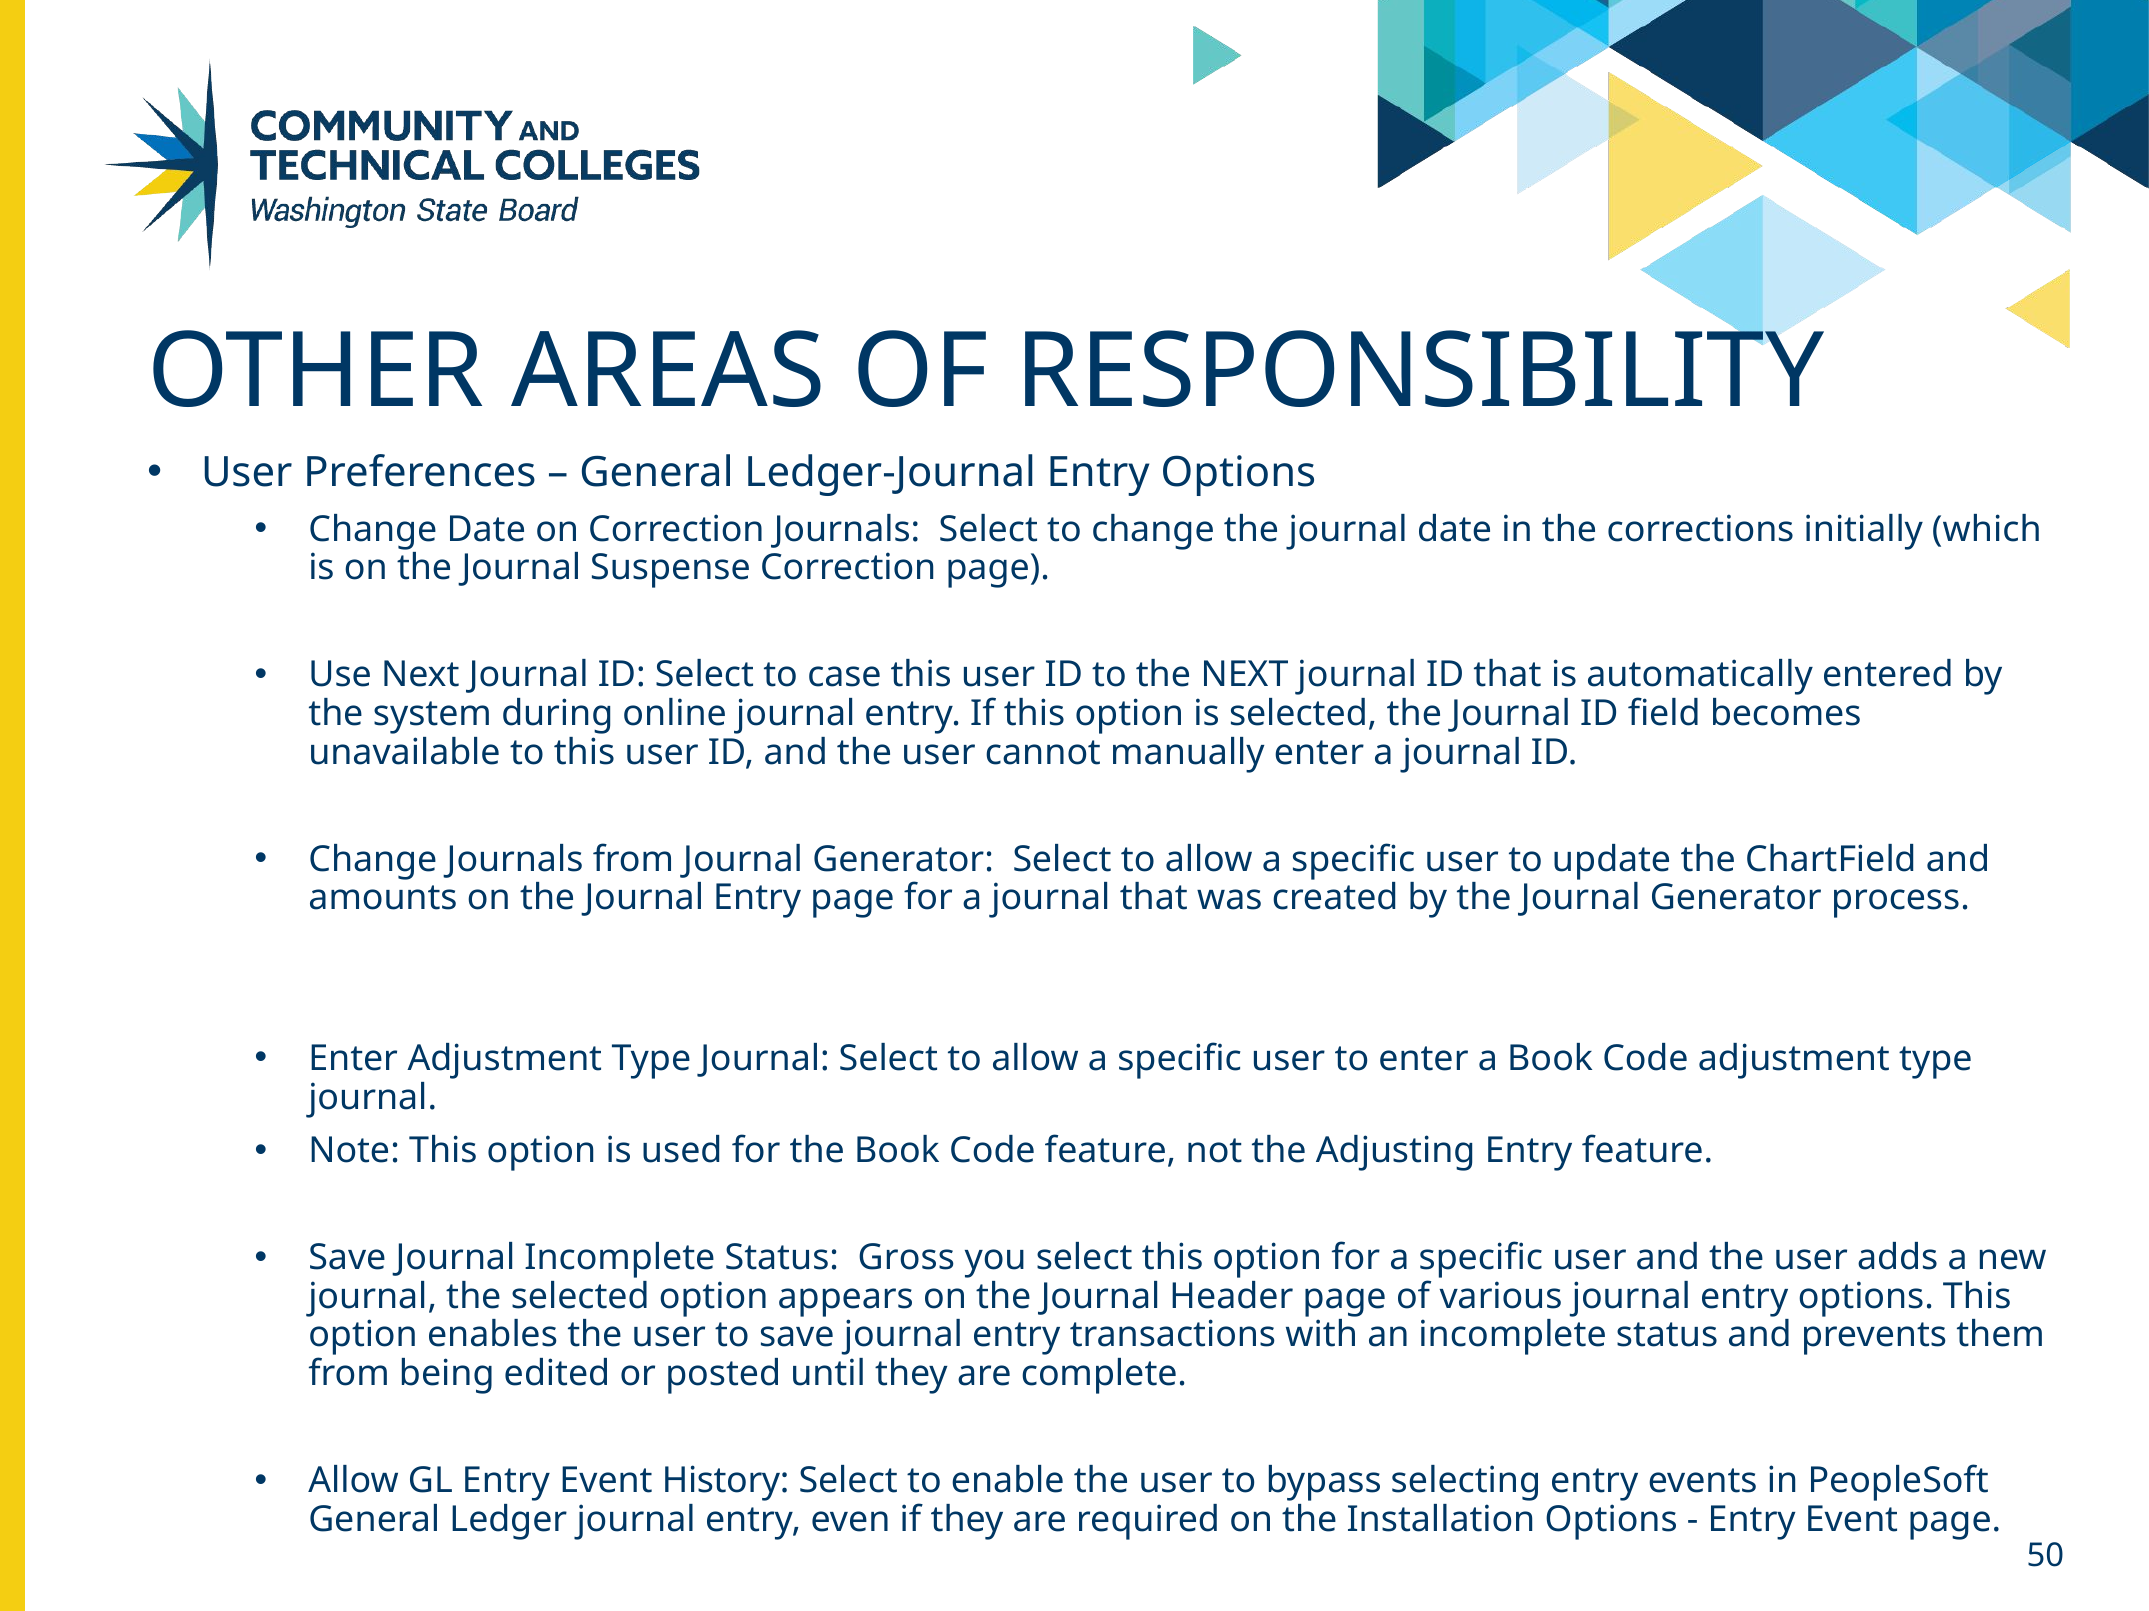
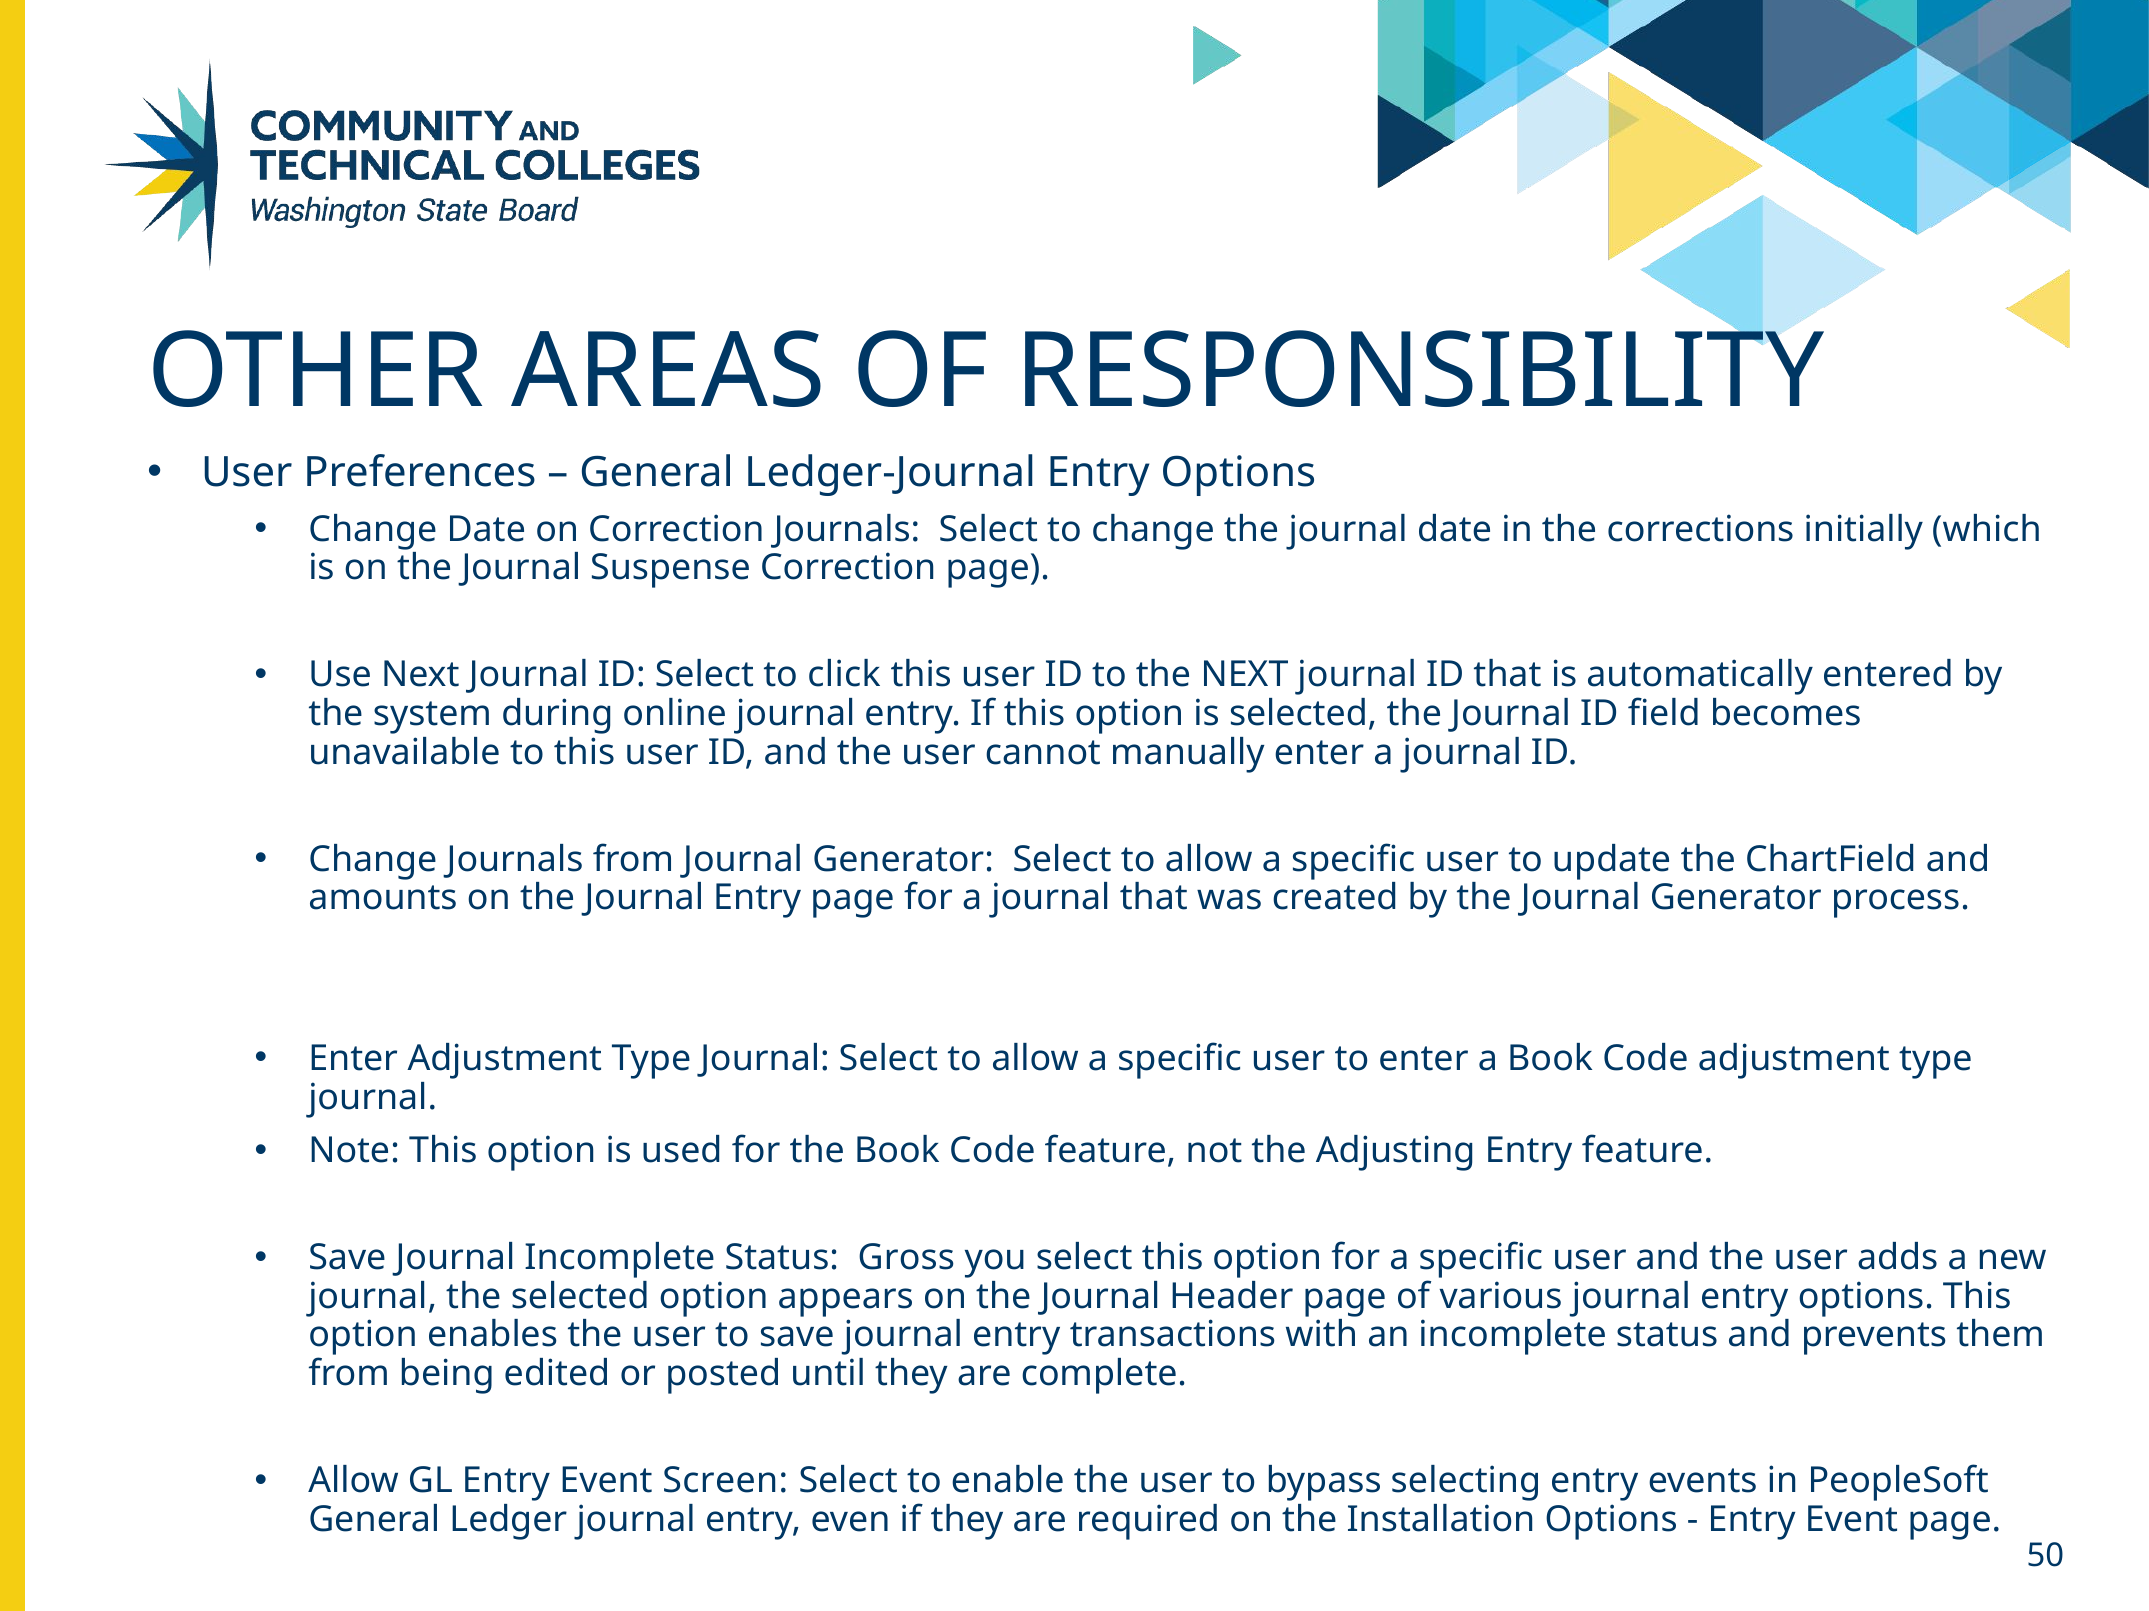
case: case -> click
History: History -> Screen
